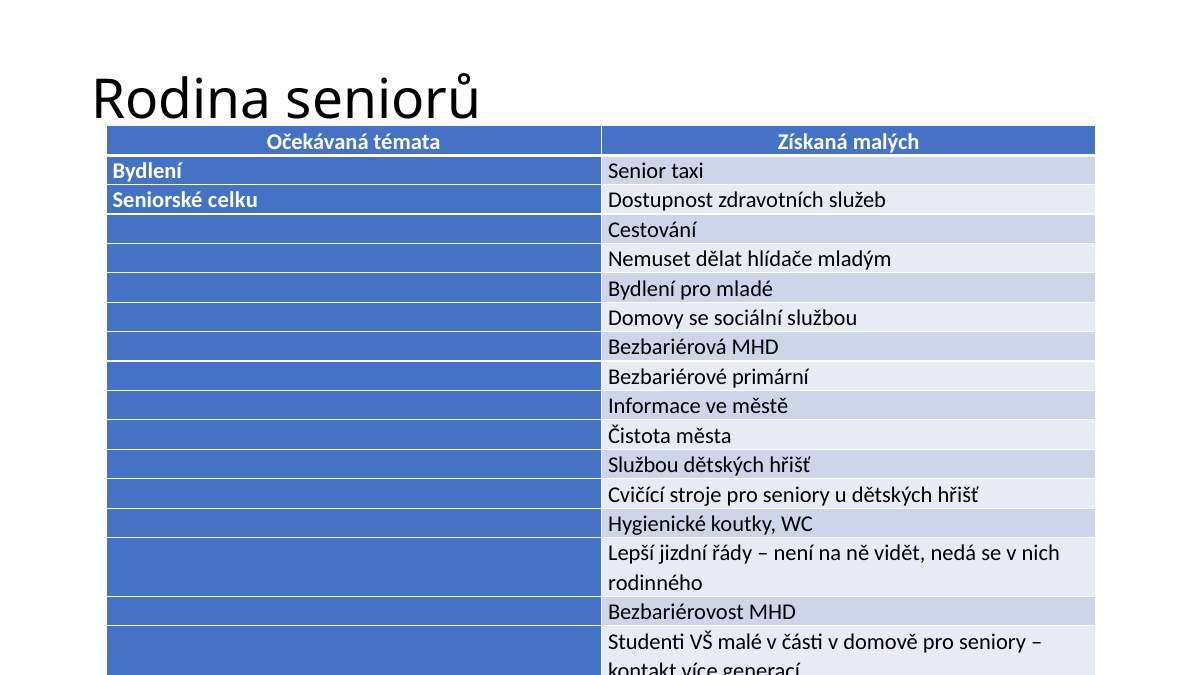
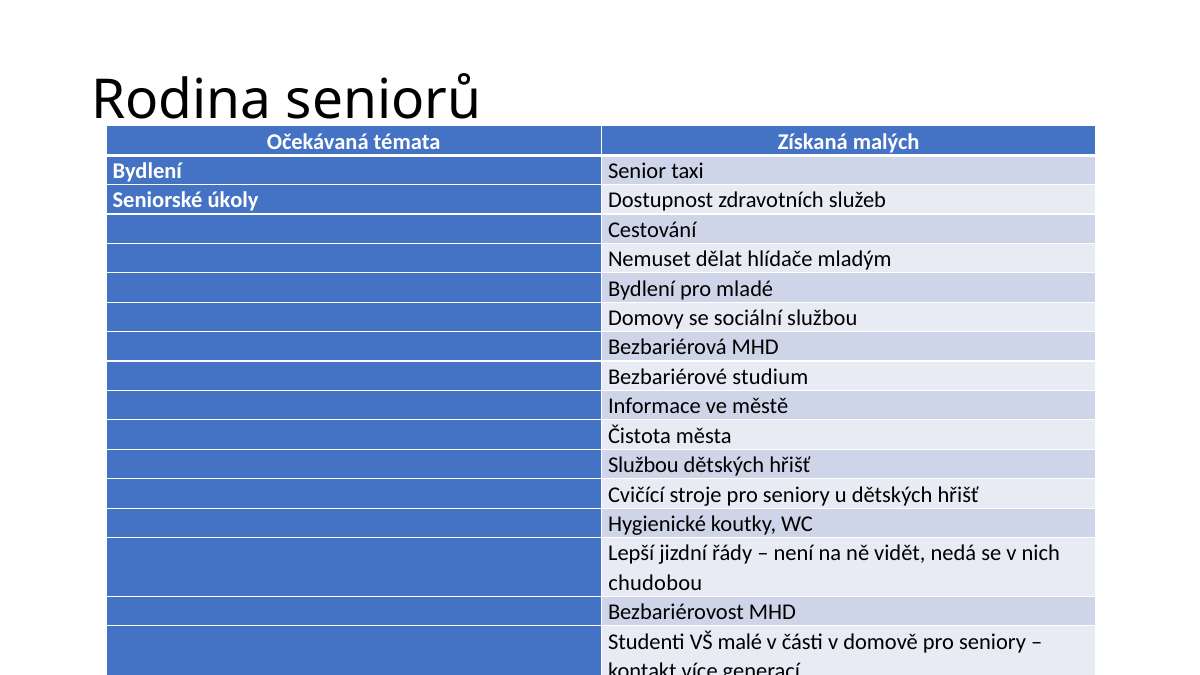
celku: celku -> úkoly
primární: primární -> studium
rodinného: rodinného -> chudobou
